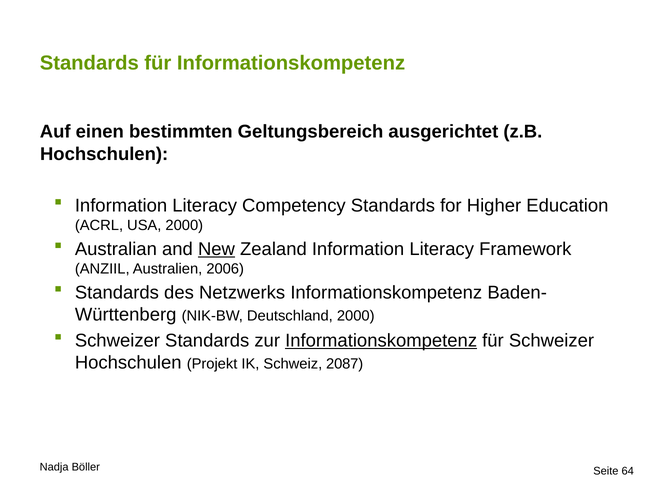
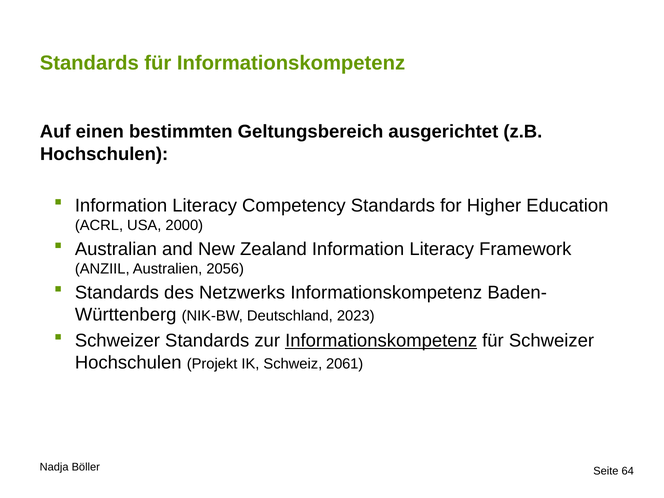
New underline: present -> none
2006: 2006 -> 2056
Deutschland 2000: 2000 -> 2023
2087: 2087 -> 2061
